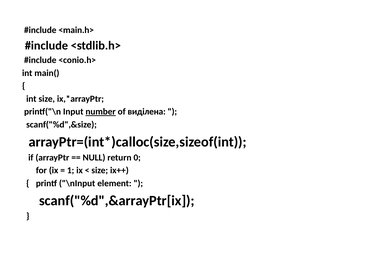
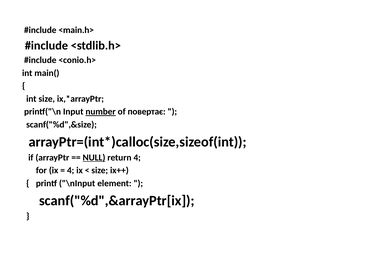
виділена: виділена -> повертає
NULL underline: none -> present
return 0: 0 -> 4
1 at (71, 170): 1 -> 4
